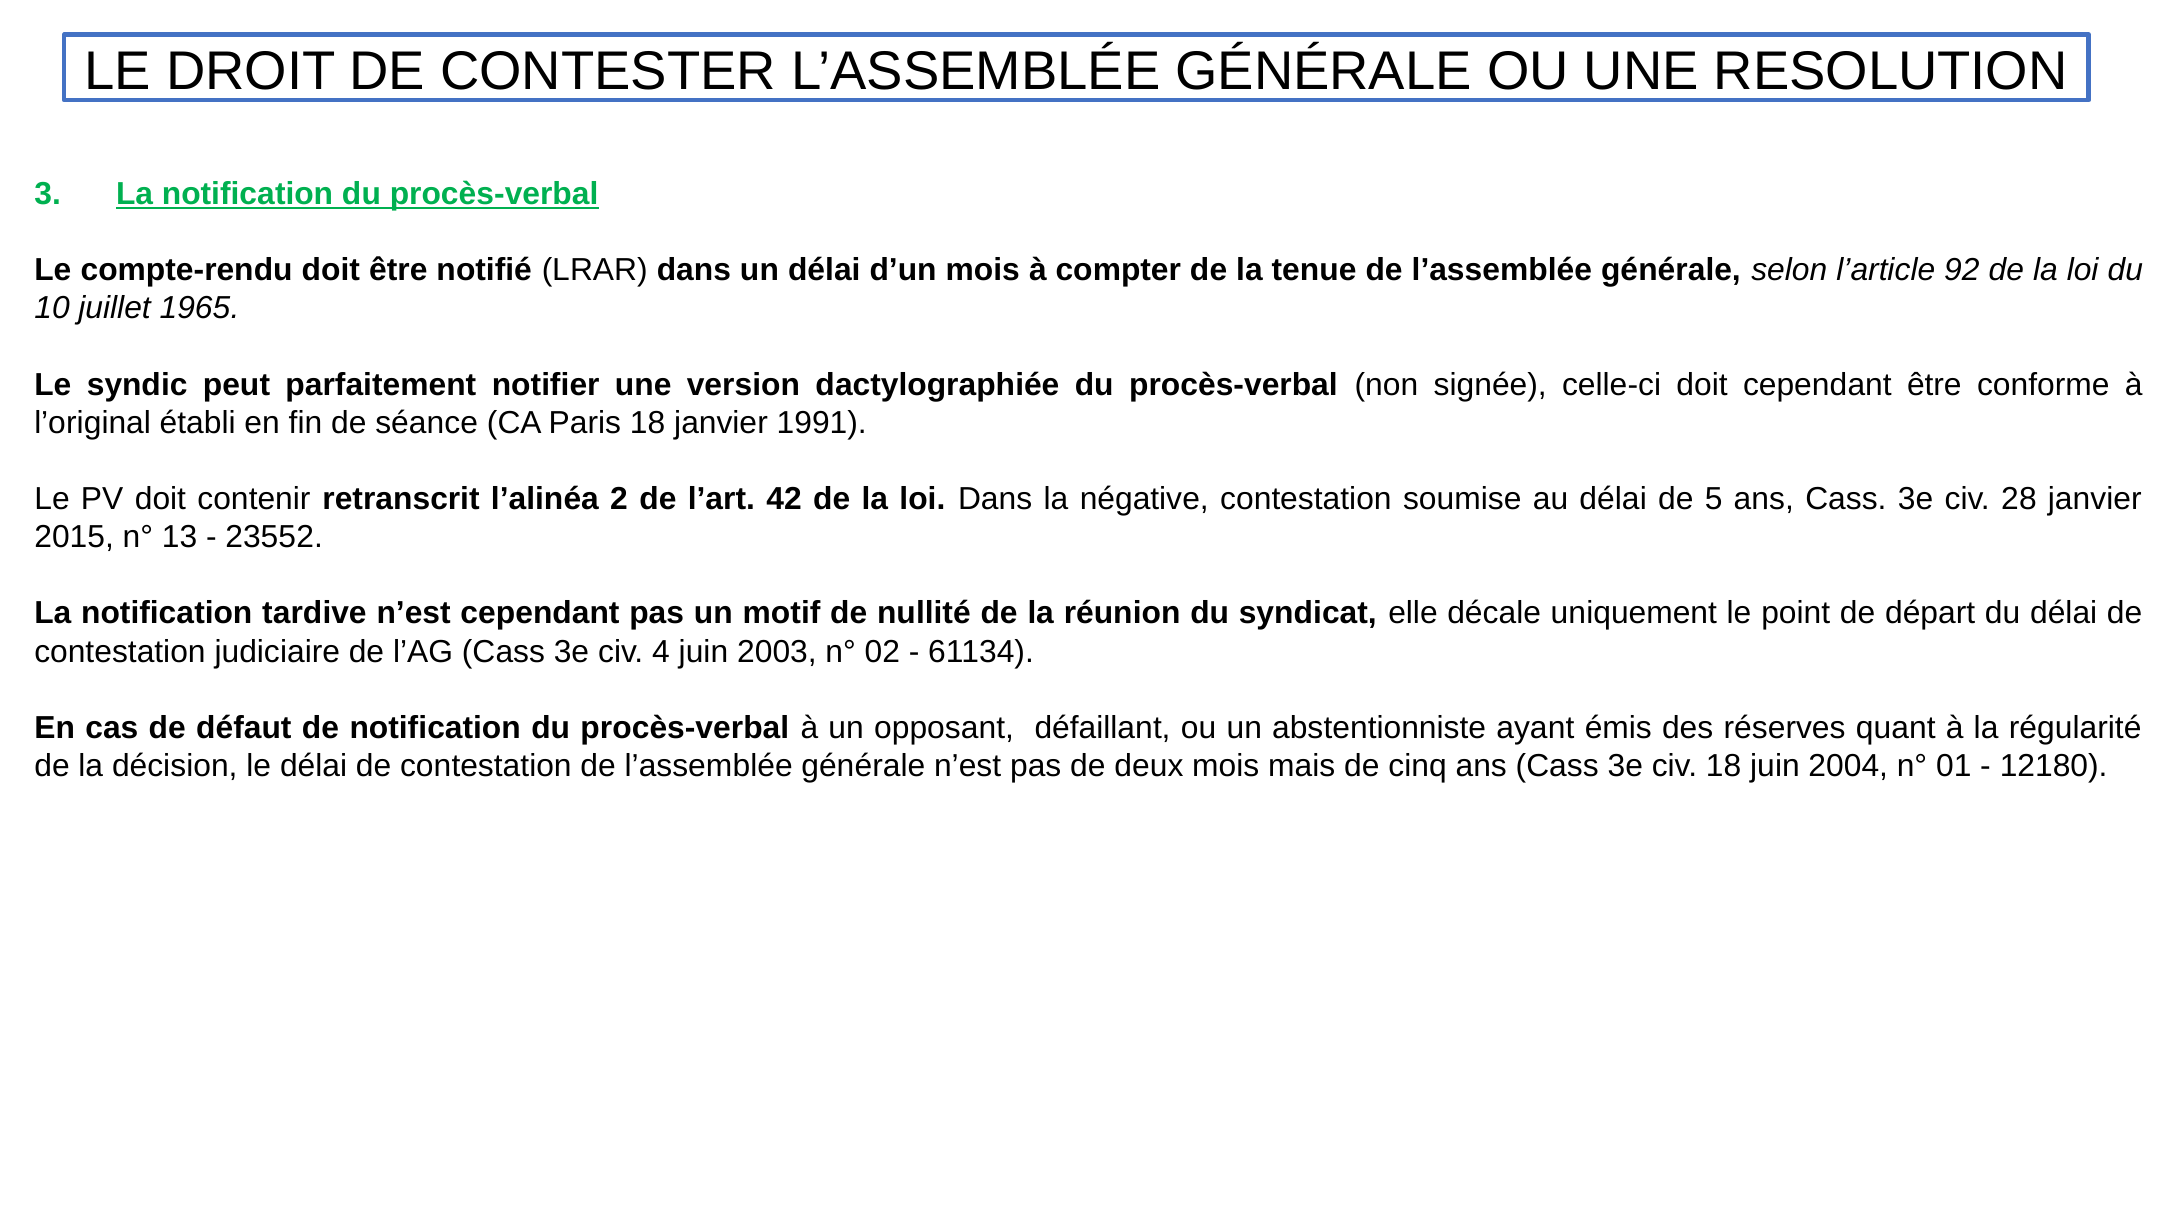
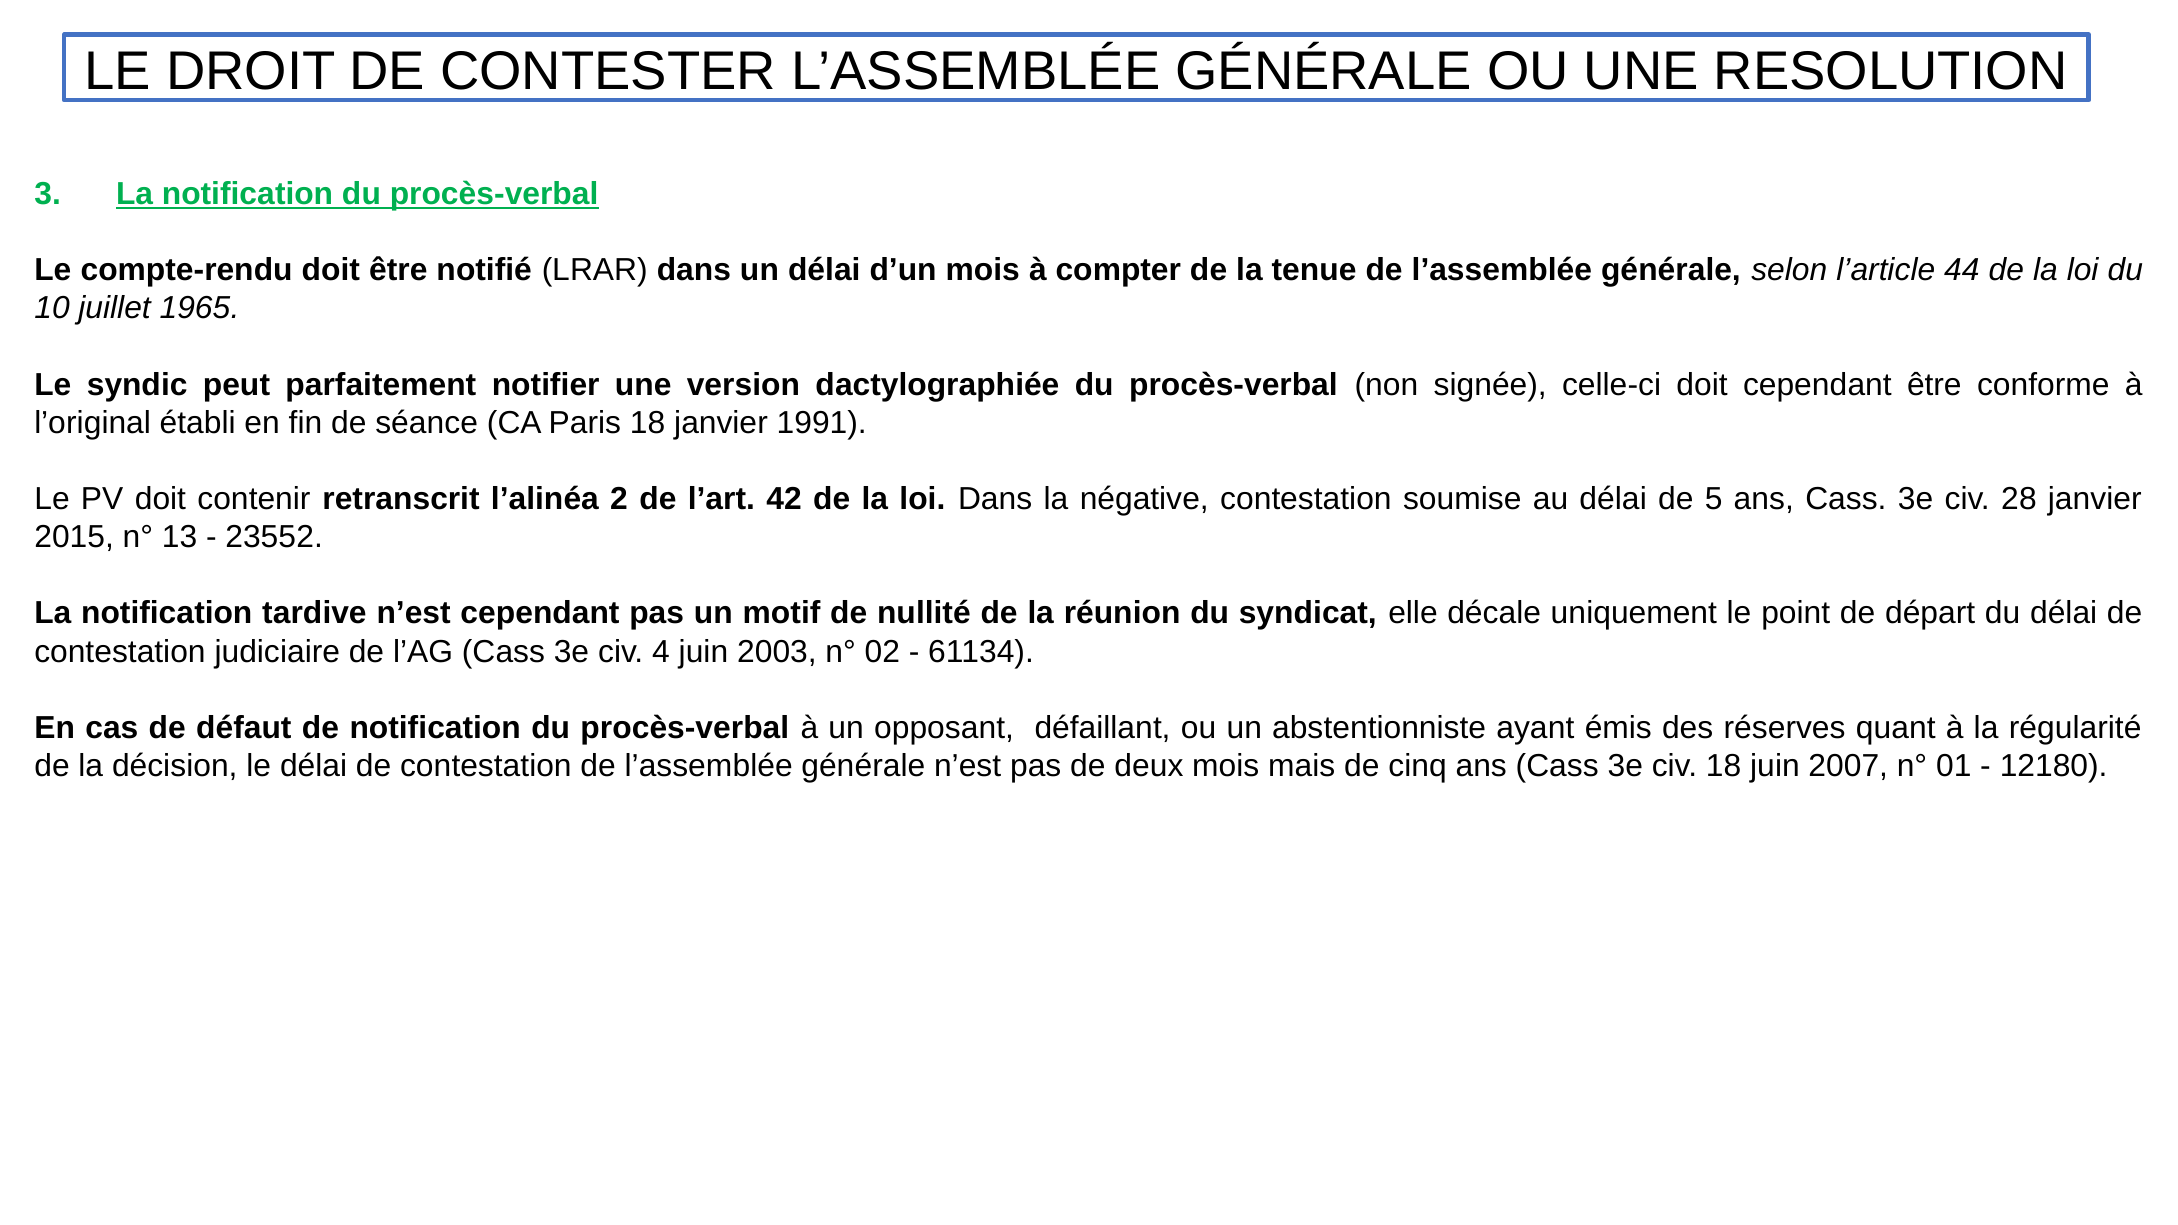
92: 92 -> 44
2004: 2004 -> 2007
